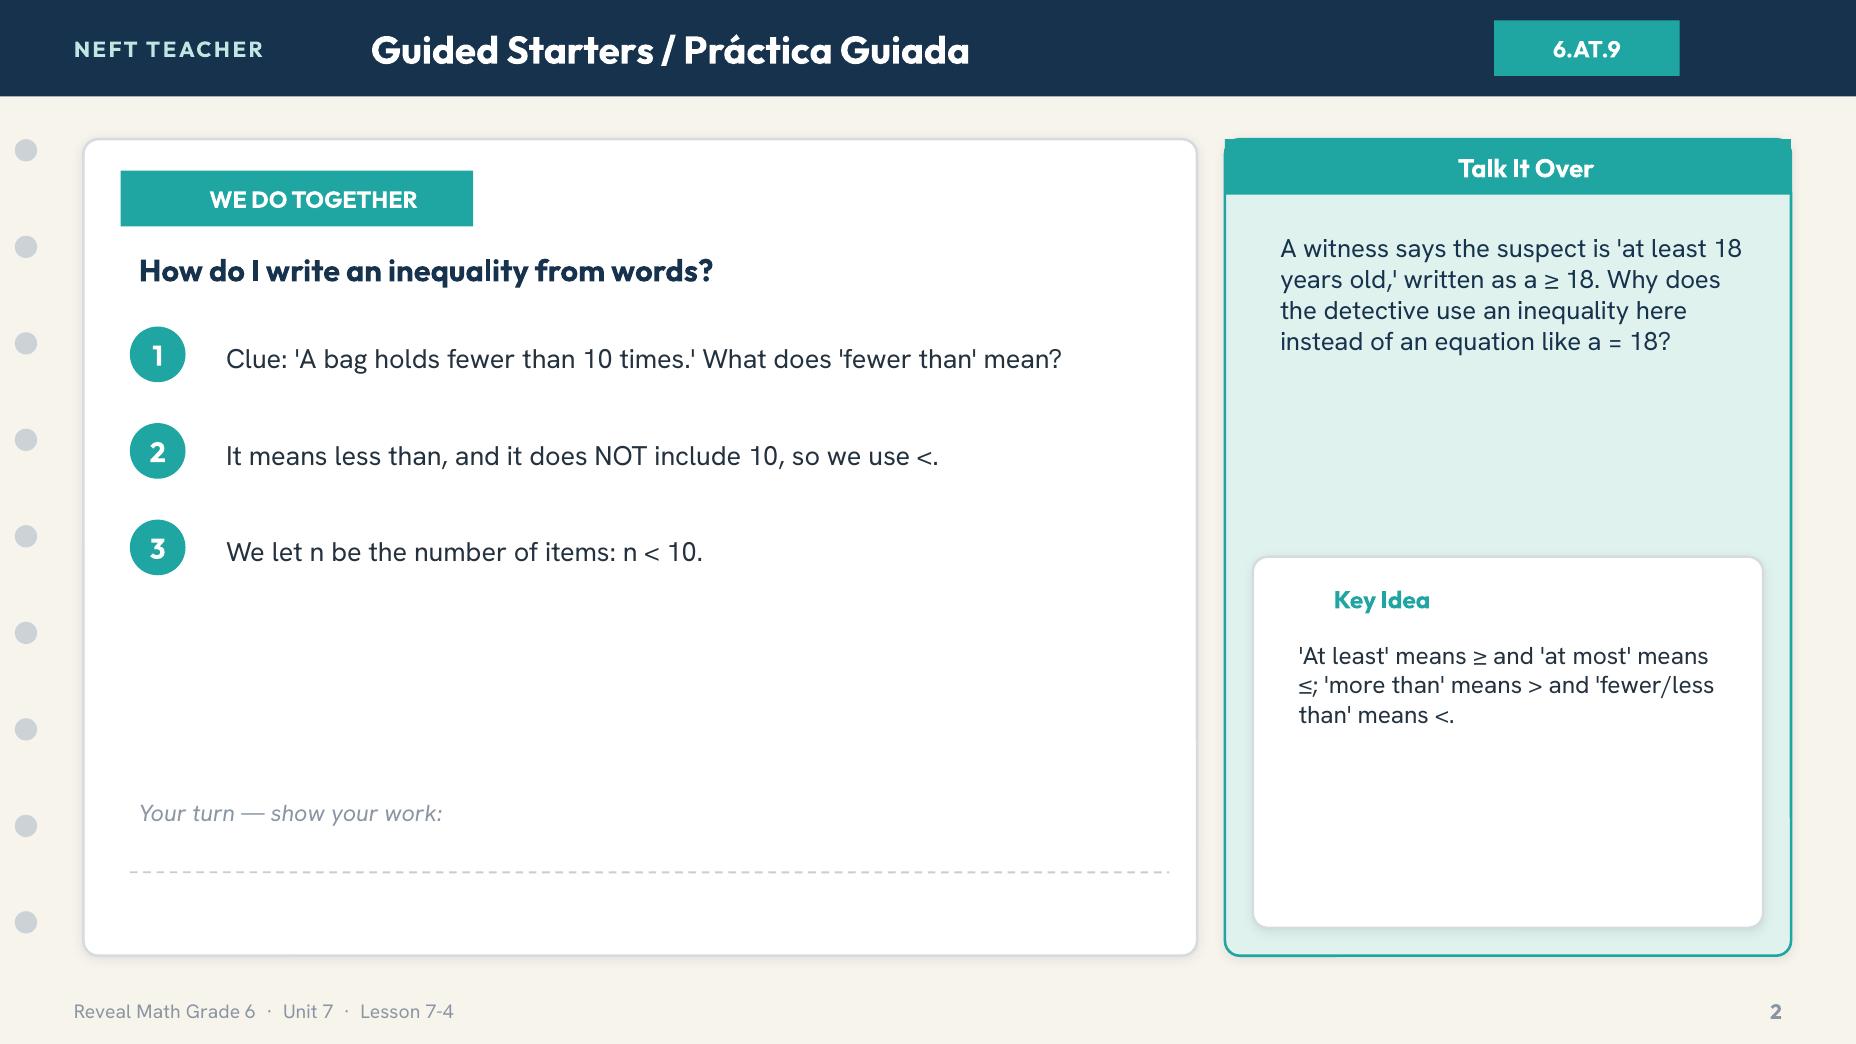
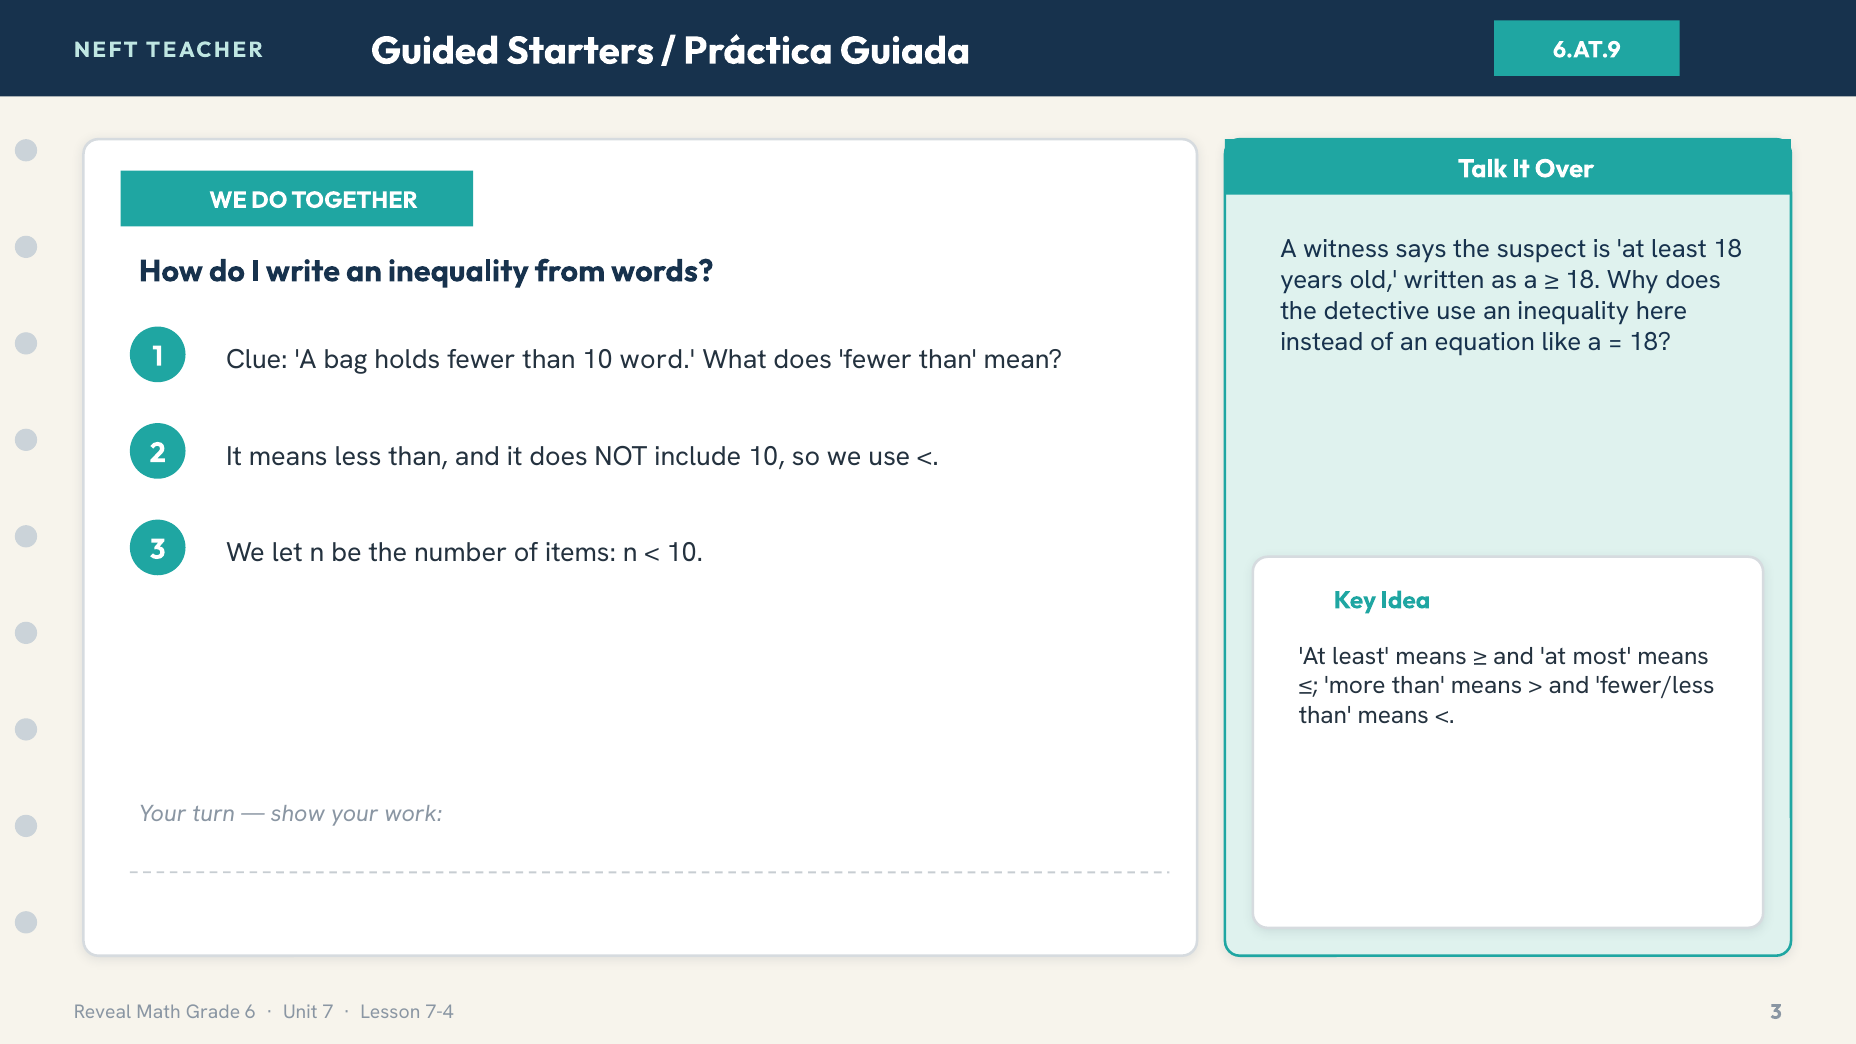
times: times -> word
7-4 2: 2 -> 3
